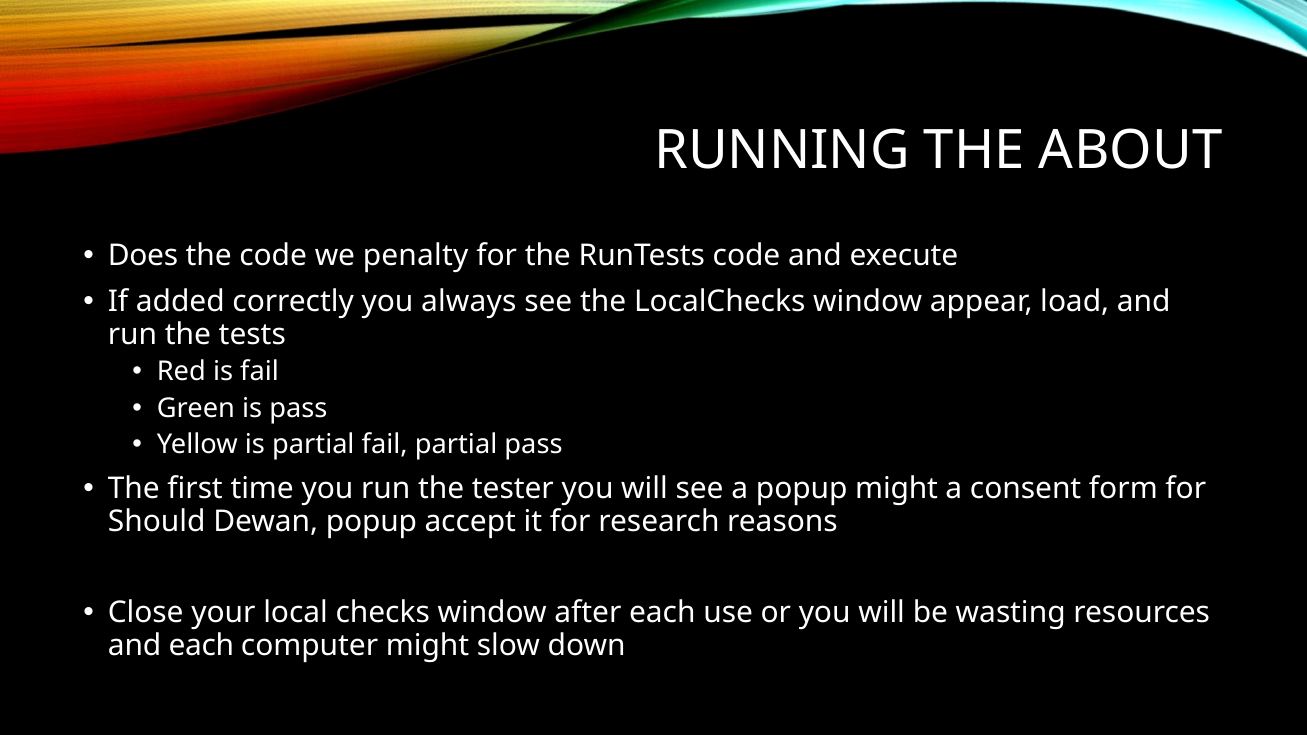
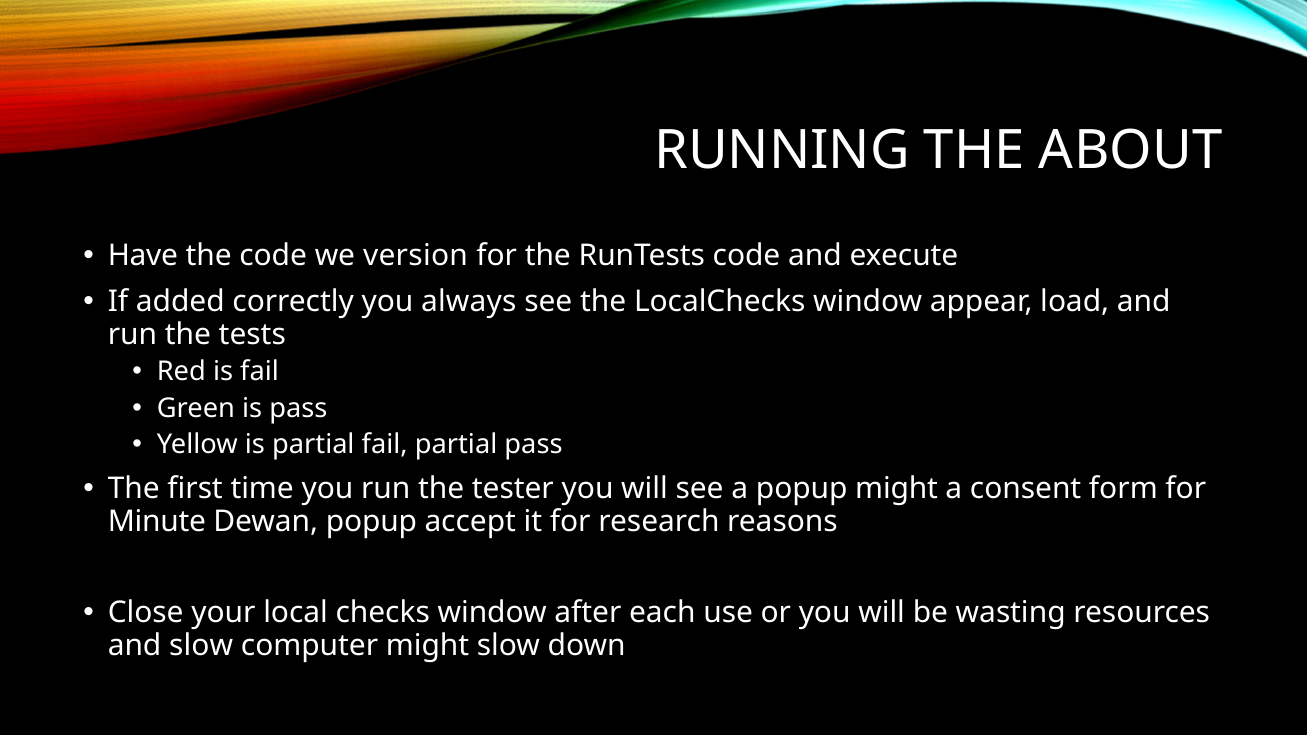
Does: Does -> Have
penalty: penalty -> version
Should: Should -> Minute
and each: each -> slow
